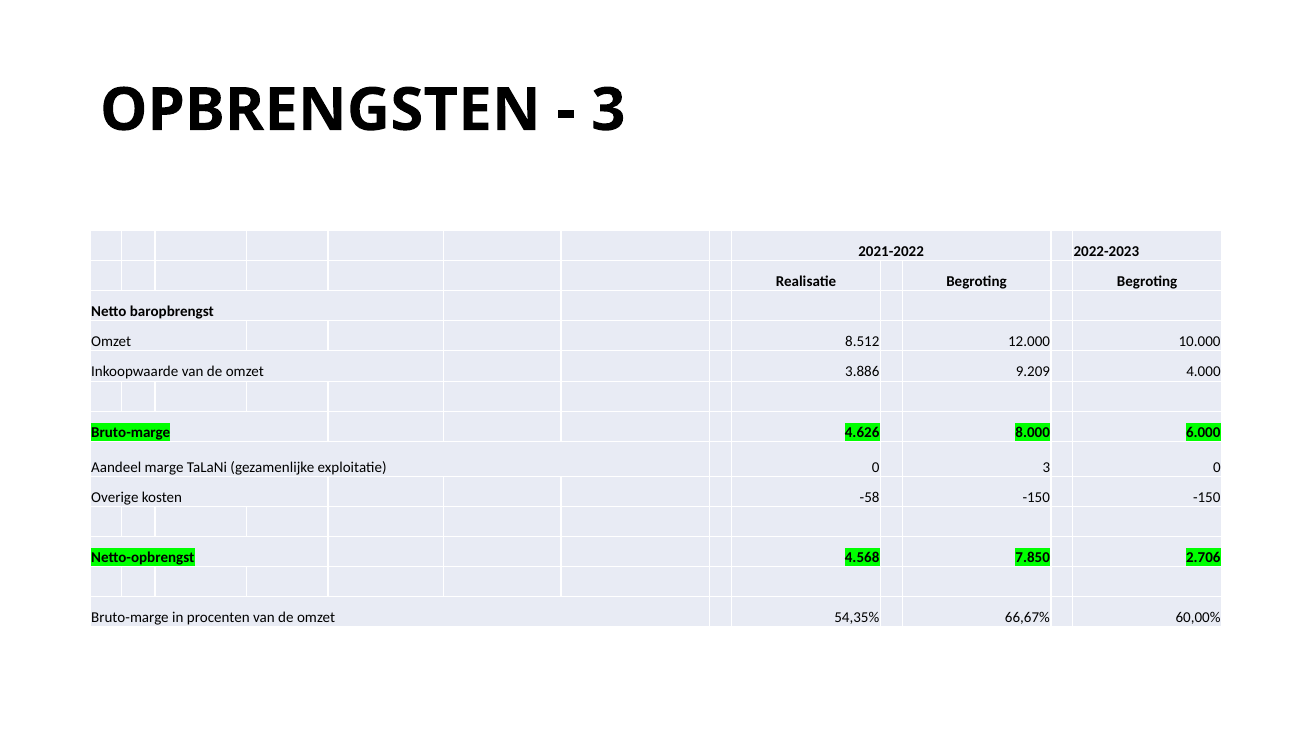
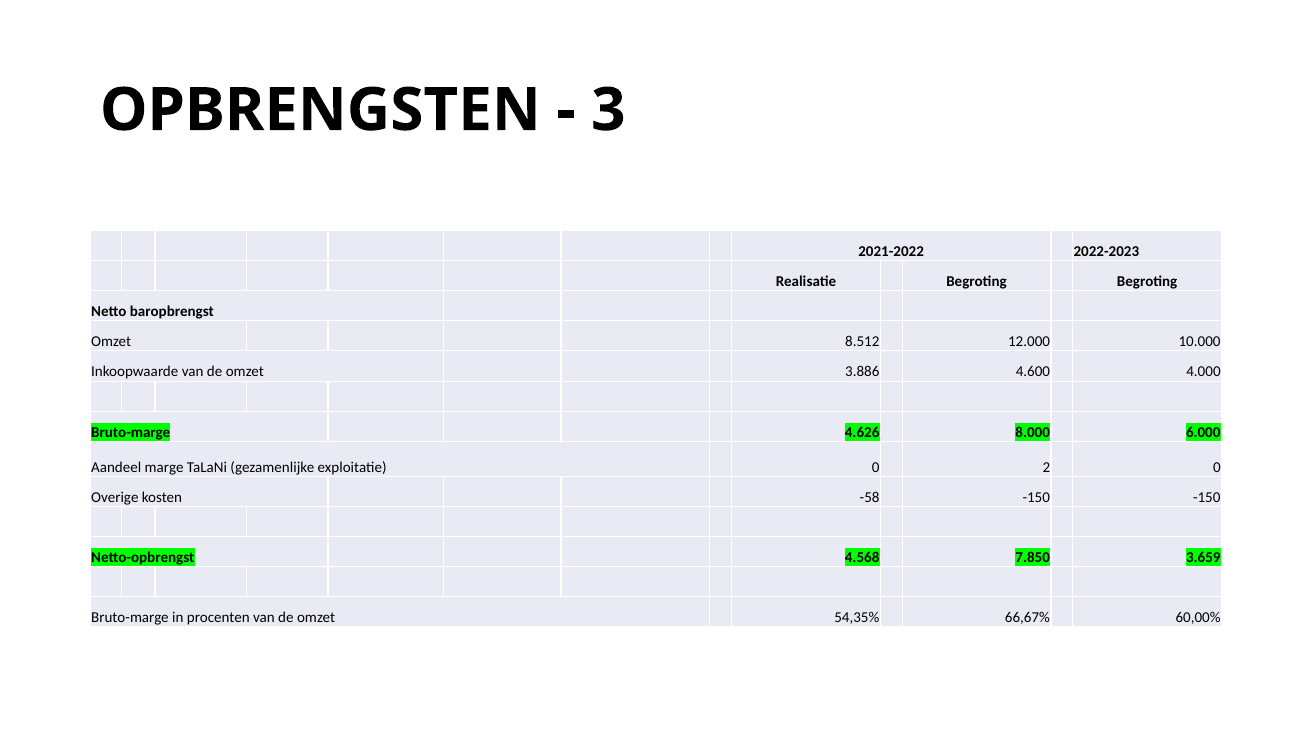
9.209: 9.209 -> 4.600
0 3: 3 -> 2
2.706: 2.706 -> 3.659
